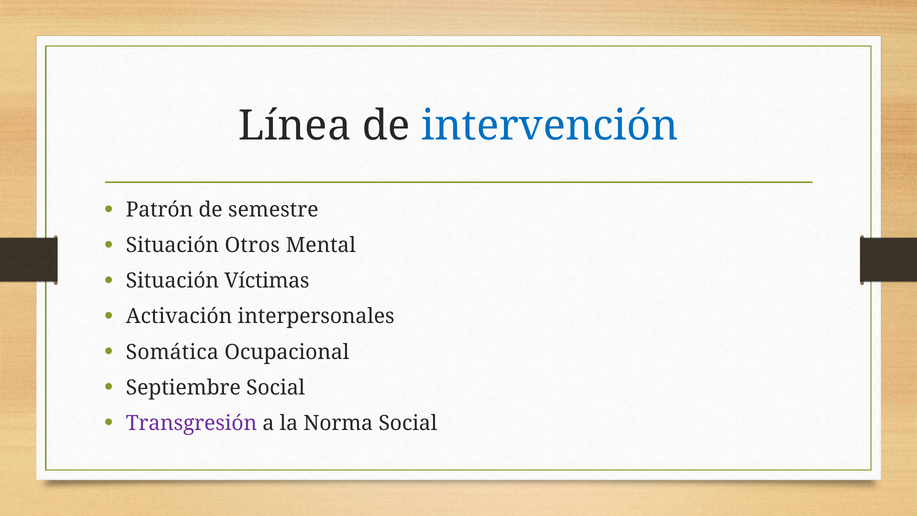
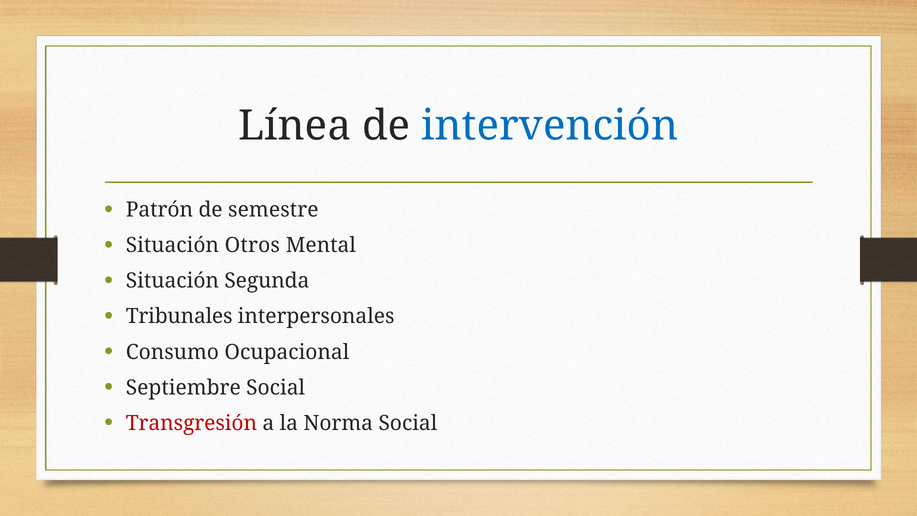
Víctimas: Víctimas -> Segunda
Activación: Activación -> Tribunales
Somática: Somática -> Consumo
Transgresión colour: purple -> red
